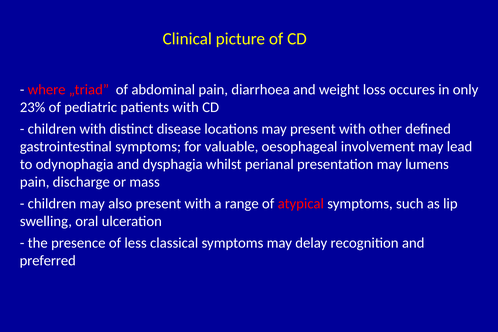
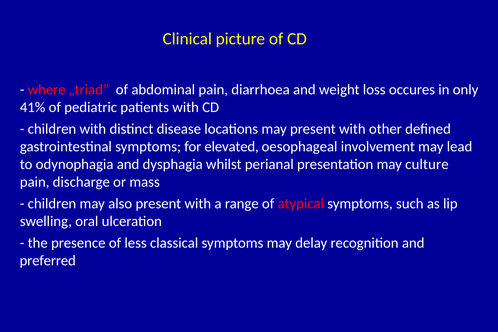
23%: 23% -> 41%
valuable: valuable -> elevated
lumens: lumens -> culture
